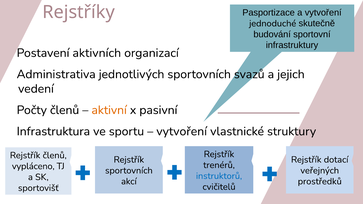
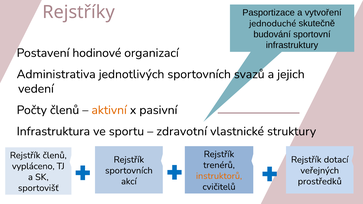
aktivních: aktivních -> hodinové
vytvoření at (182, 131): vytvoření -> zdravotní
instruktorů colour: blue -> orange
